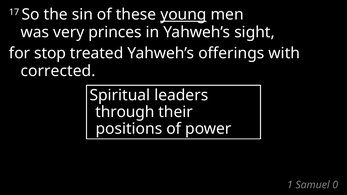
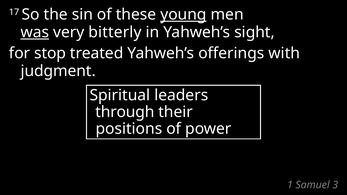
was underline: none -> present
princes: princes -> bitterly
corrected: corrected -> judgment
0: 0 -> 3
